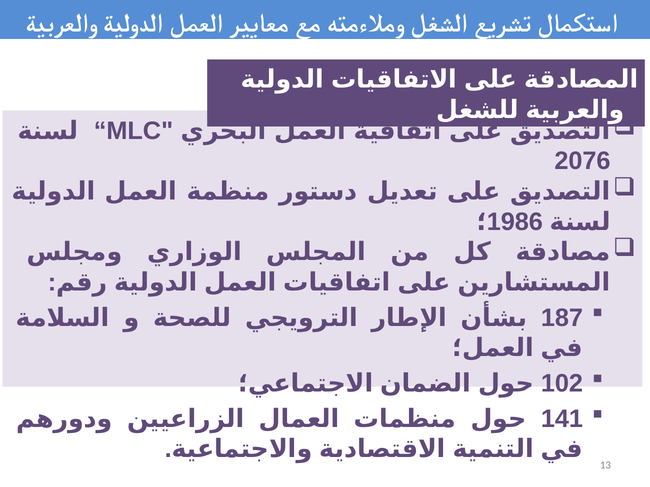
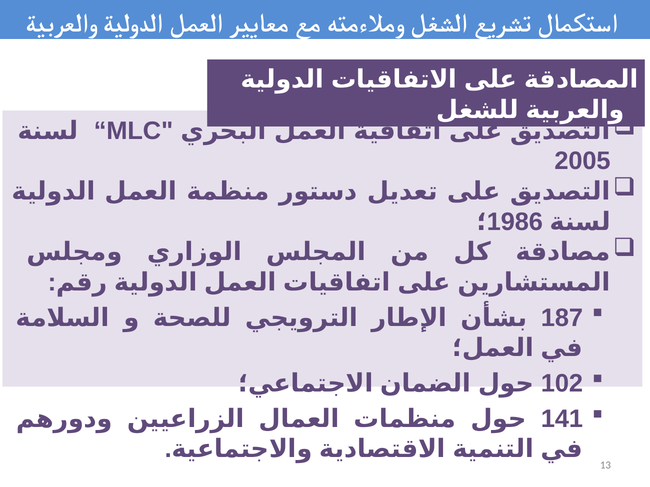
2076: 2076 -> 2005
